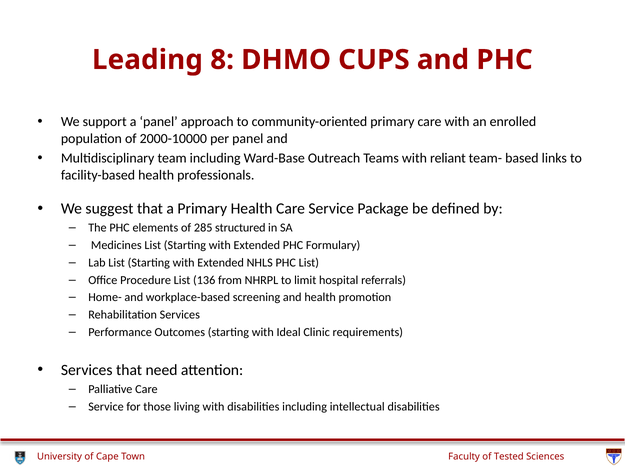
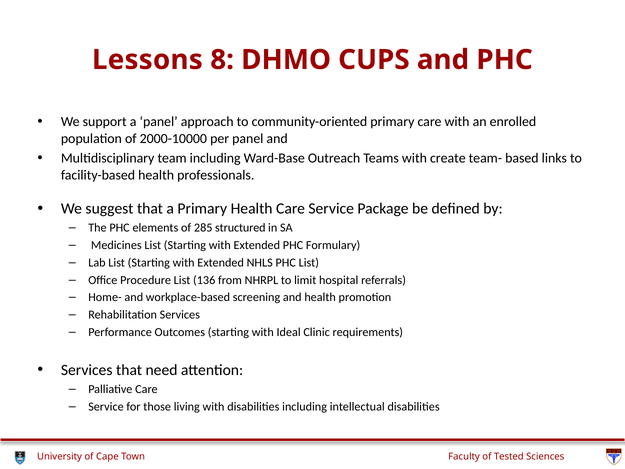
Leading: Leading -> Lessons
reliant: reliant -> create
